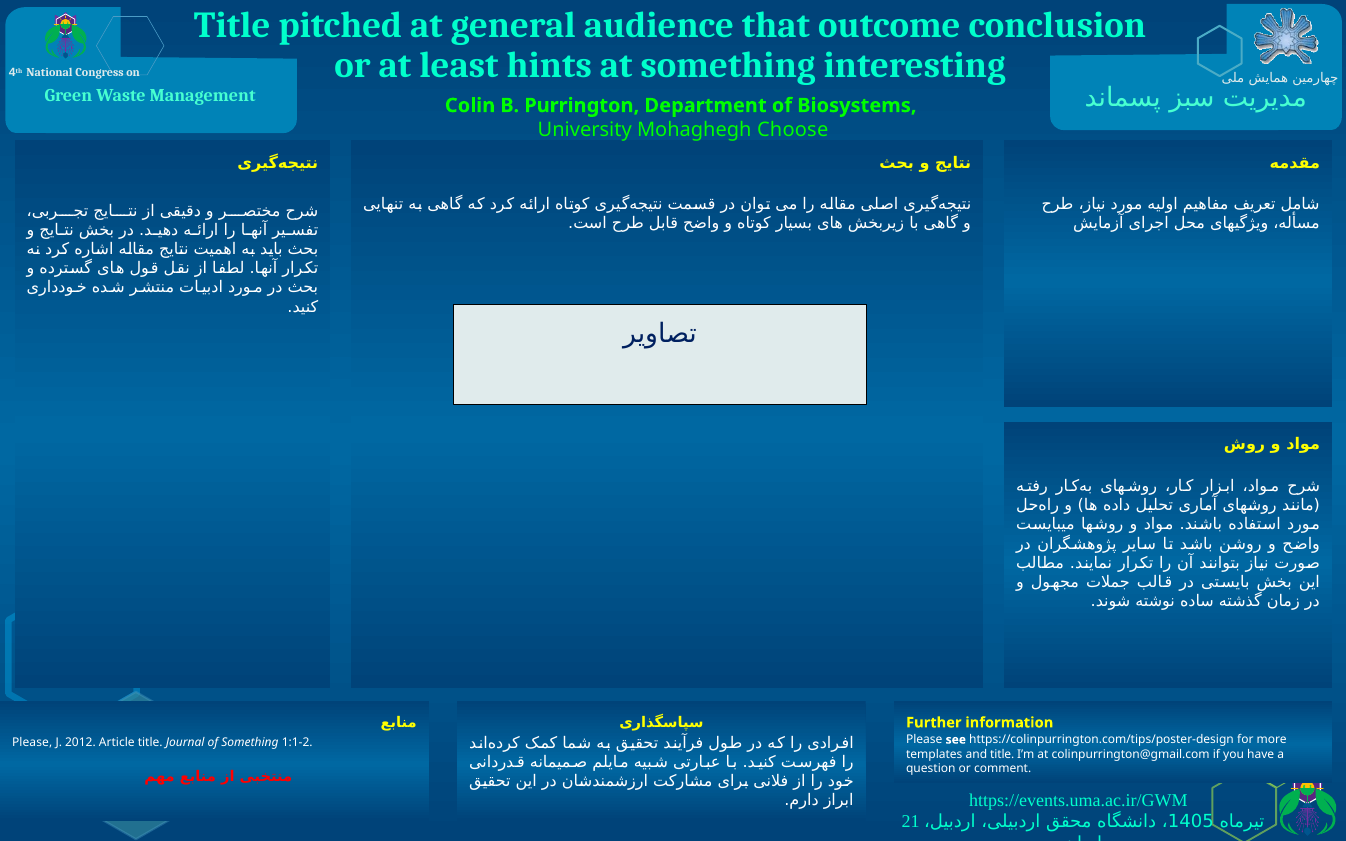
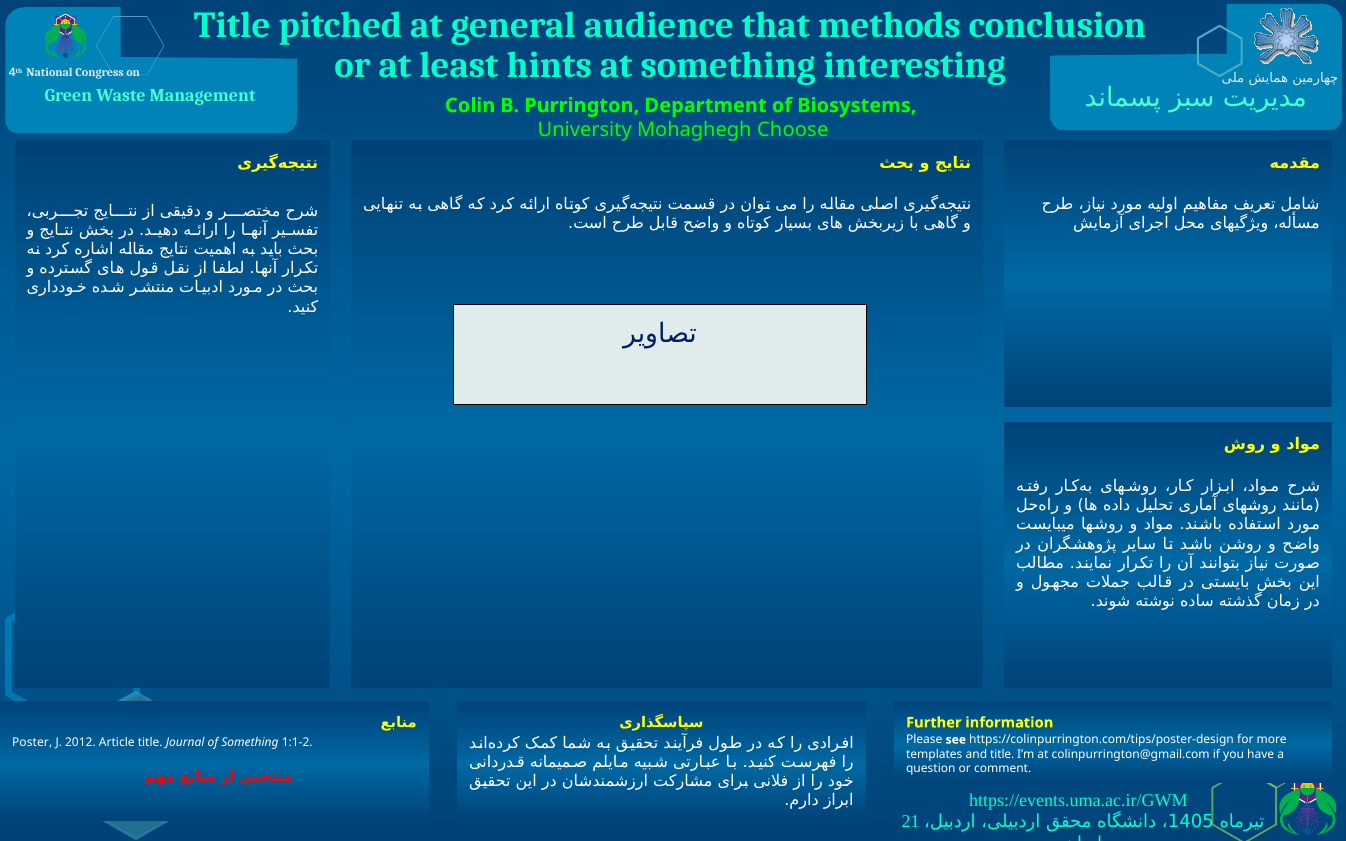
outcome: outcome -> methods
Please at (32, 743): Please -> Poster
